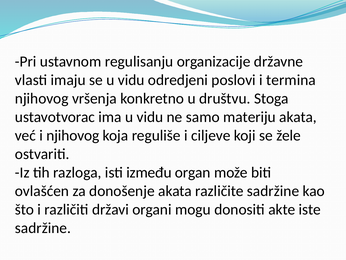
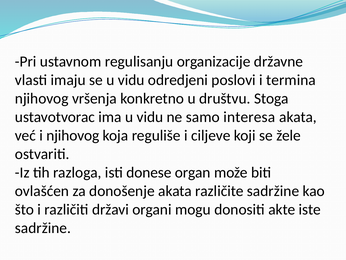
materiju: materiju -> interesa
između: između -> donese
